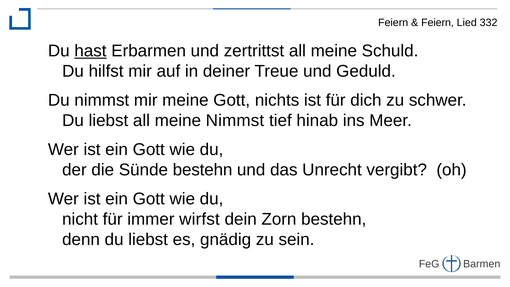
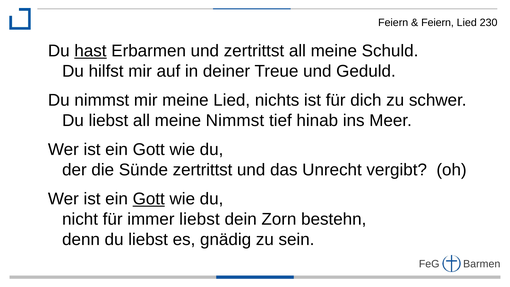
332: 332 -> 230
meine Gott: Gott -> Lied
Sünde bestehn: bestehn -> zertrittst
Gott at (149, 199) underline: none -> present
immer wirfst: wirfst -> liebst
